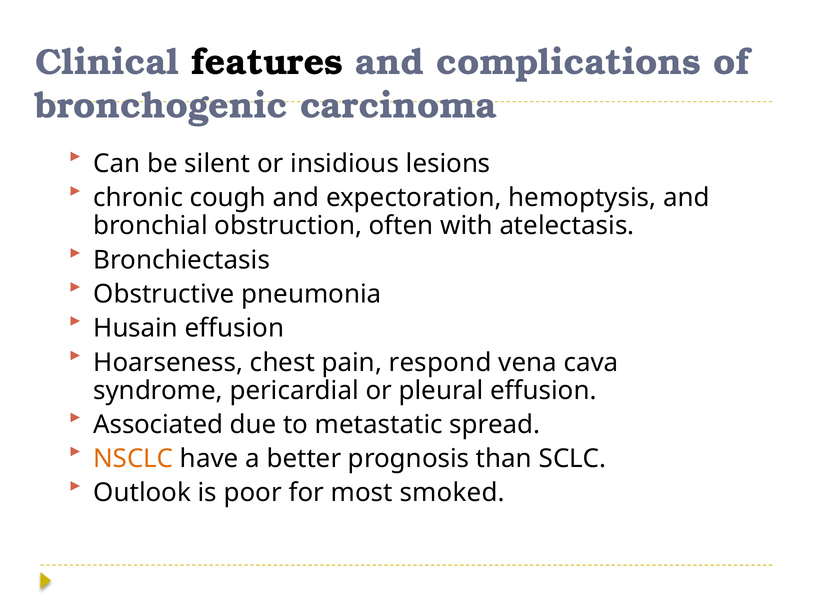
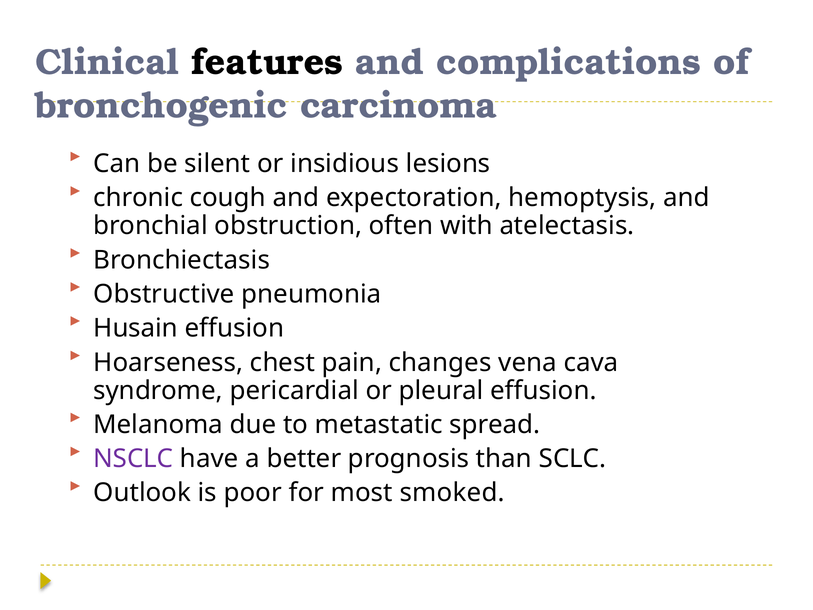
respond: respond -> changes
Associated: Associated -> Melanoma
NSCLC colour: orange -> purple
